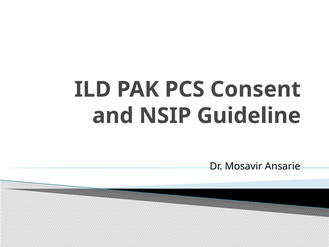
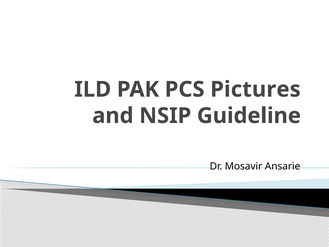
Consent: Consent -> Pictures
